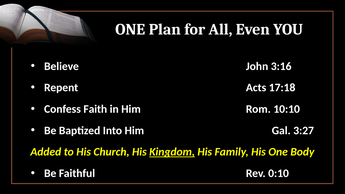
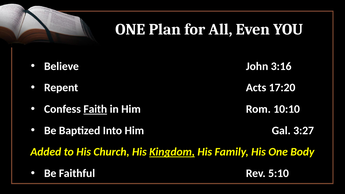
17:18: 17:18 -> 17:20
Faith underline: none -> present
0:10: 0:10 -> 5:10
